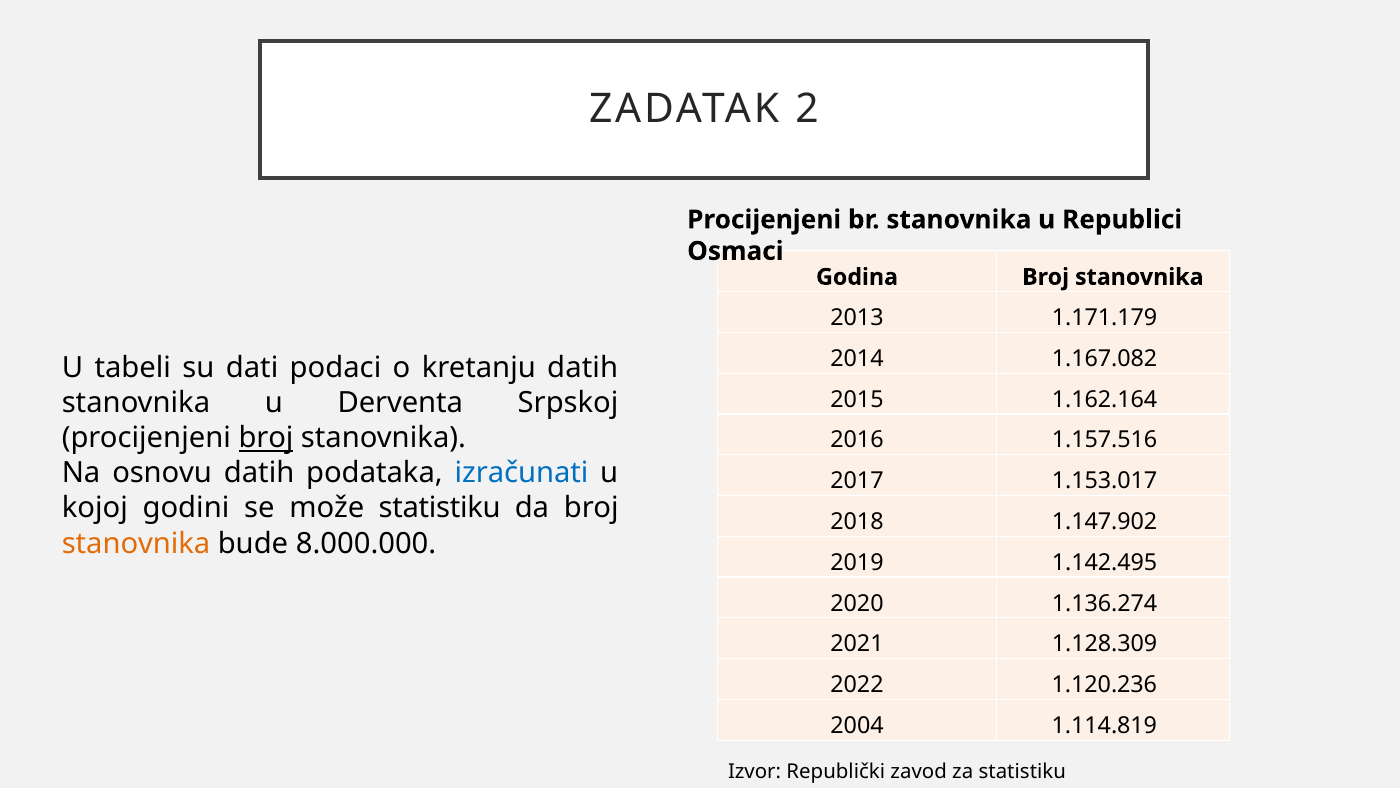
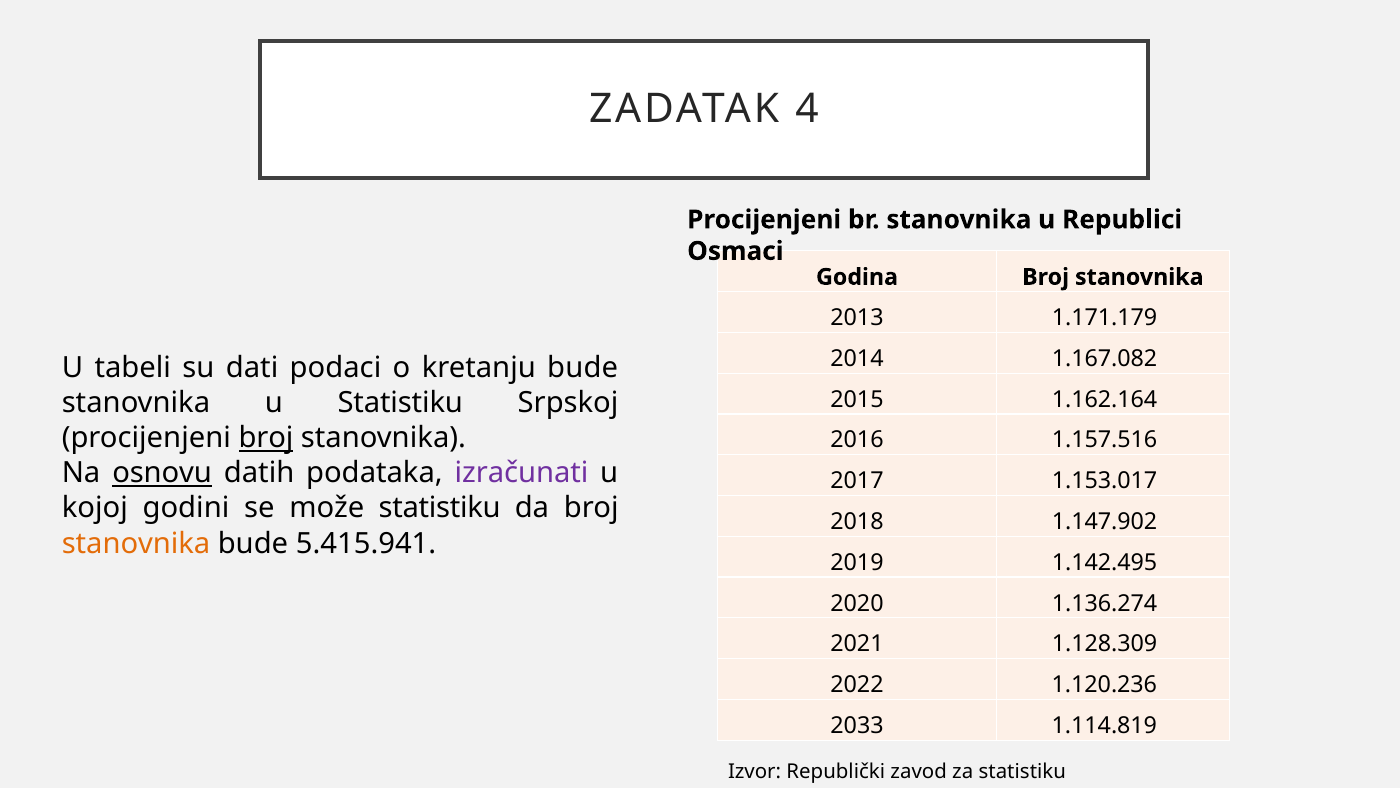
2: 2 -> 4
kretanju datih: datih -> bude
u Derventa: Derventa -> Statistiku
osnovu underline: none -> present
izračunati colour: blue -> purple
8.000.000: 8.000.000 -> 5.415.941
2004: 2004 -> 2033
